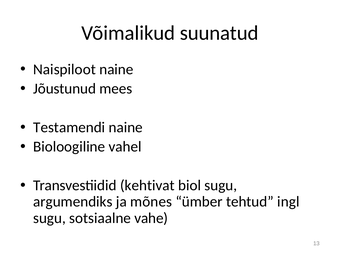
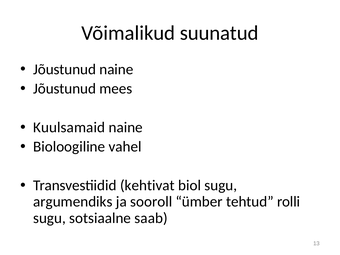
Naispiloot at (64, 69): Naispiloot -> Jõustunud
Testamendi: Testamendi -> Kuulsamaid
mõnes: mõnes -> sooroll
ingl: ingl -> rolli
vahe: vahe -> saab
